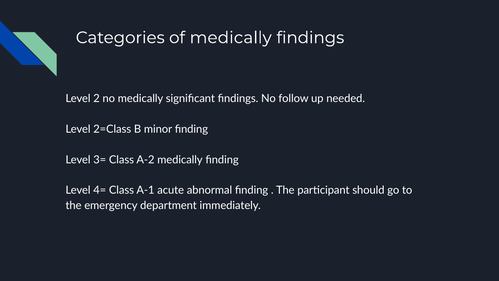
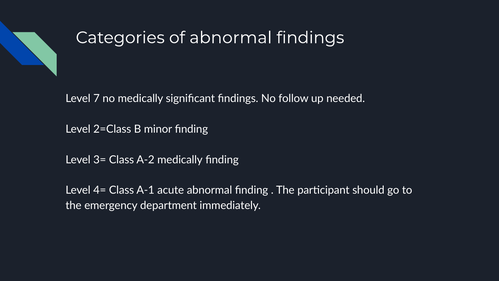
of medically: medically -> abnormal
2: 2 -> 7
